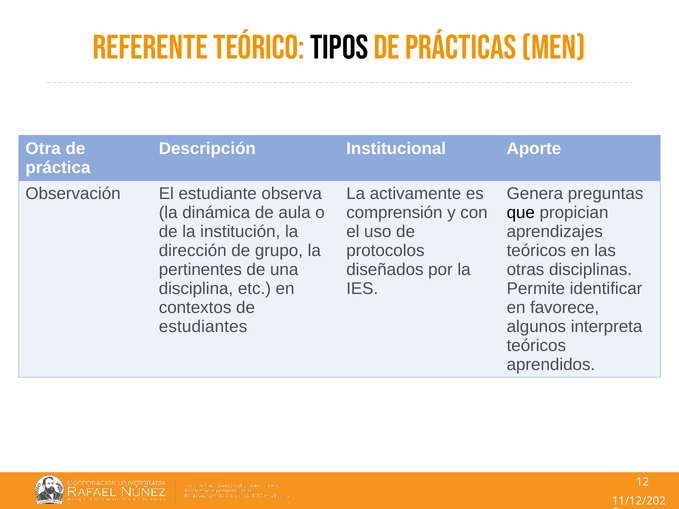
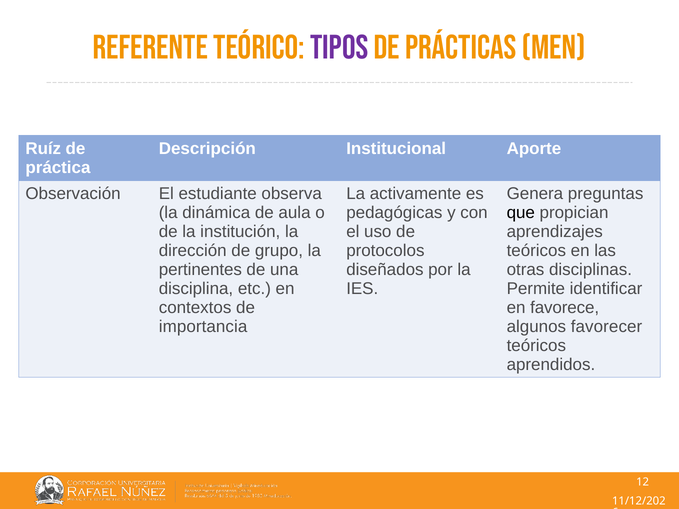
Tipos colour: black -> purple
Otra: Otra -> Ruíz
comprensión: comprensión -> pedagógicas
estudiantes: estudiantes -> importancia
interpreta: interpreta -> favorecer
